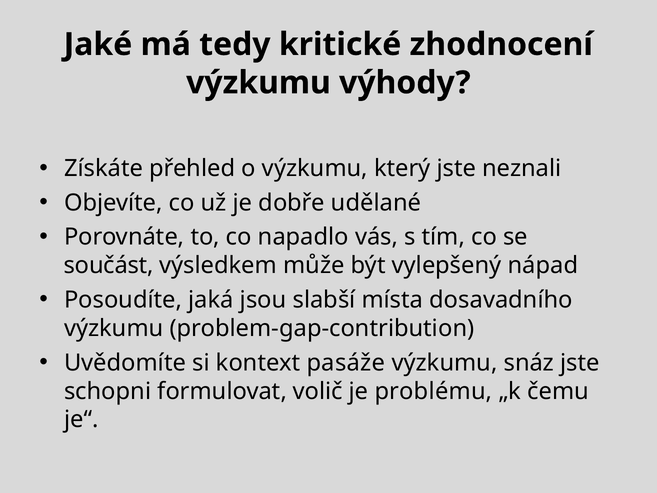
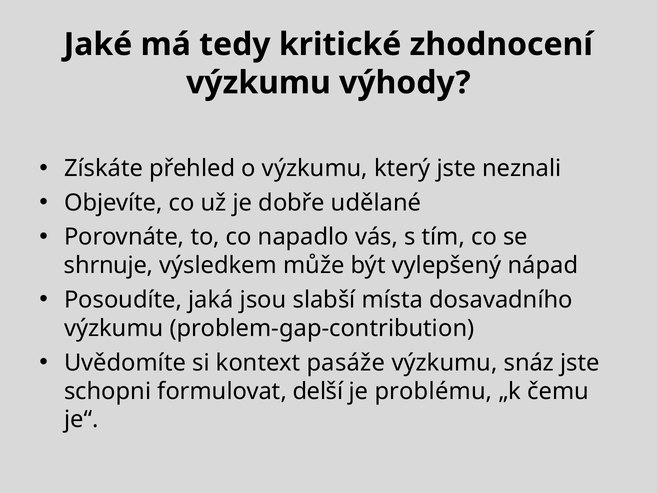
součást: součást -> shrnuje
volič: volič -> delší
